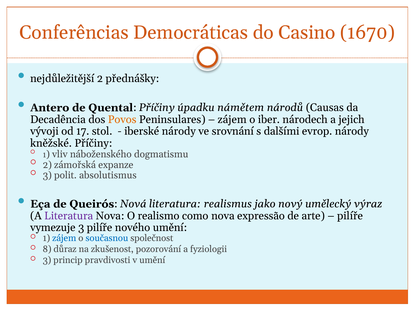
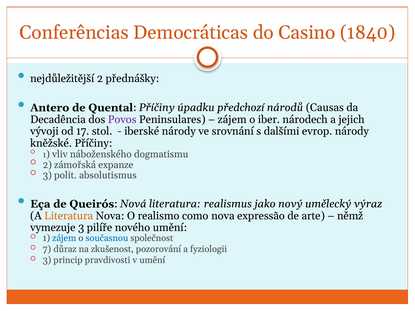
1670: 1670 -> 1840
námětem: námětem -> předchozí
Povos colour: orange -> purple
Literatura at (69, 216) colour: purple -> orange
pilíře at (350, 216): pilíře -> němž
8: 8 -> 7
